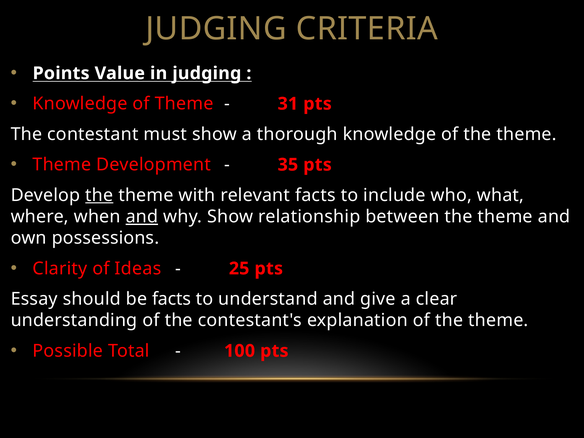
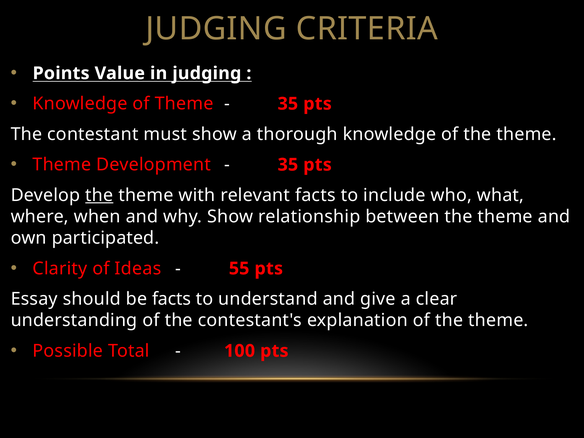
31 at (288, 104): 31 -> 35
and at (142, 217) underline: present -> none
possessions: possessions -> participated
25: 25 -> 55
